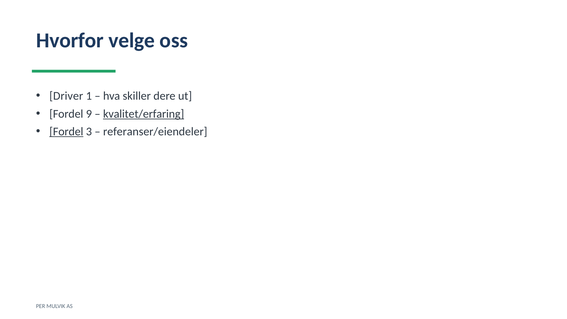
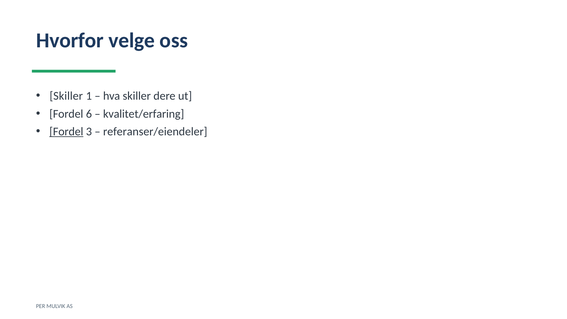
Driver at (66, 96): Driver -> Skiller
9: 9 -> 6
kvalitet/erfaring underline: present -> none
